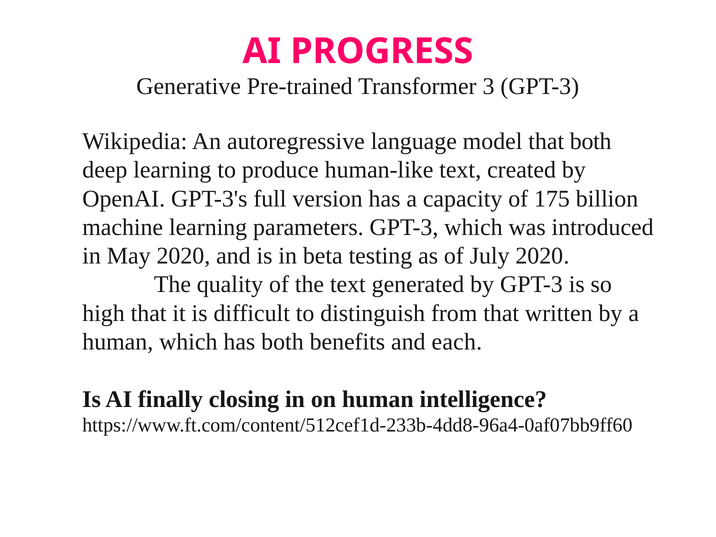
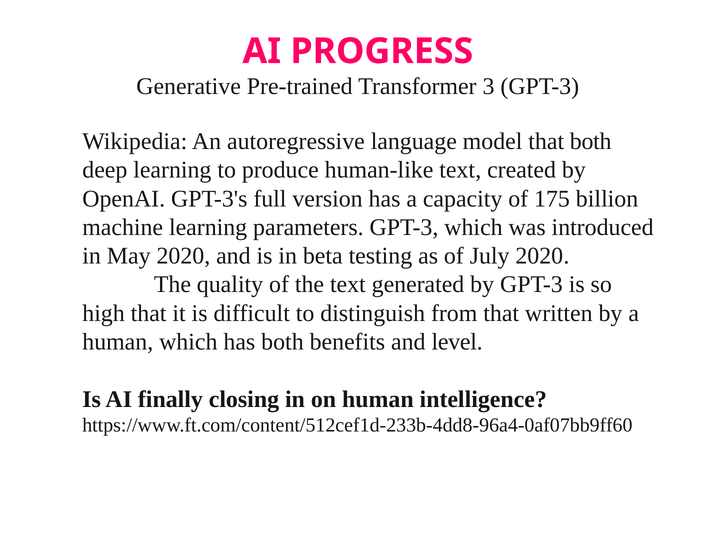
each: each -> level
